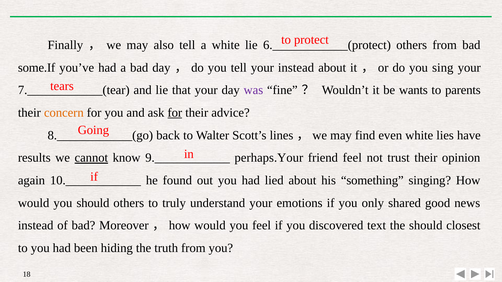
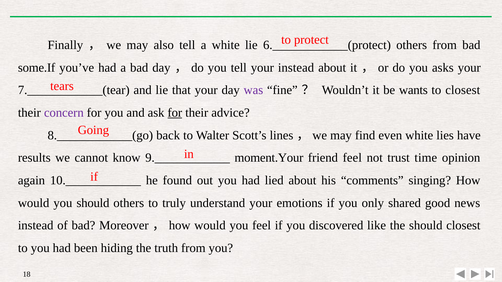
sing: sing -> asks
to parents: parents -> closest
concern colour: orange -> purple
cannot underline: present -> none
perhaps.Your: perhaps.Your -> moment.Your
trust their: their -> time
something: something -> comments
text: text -> like
